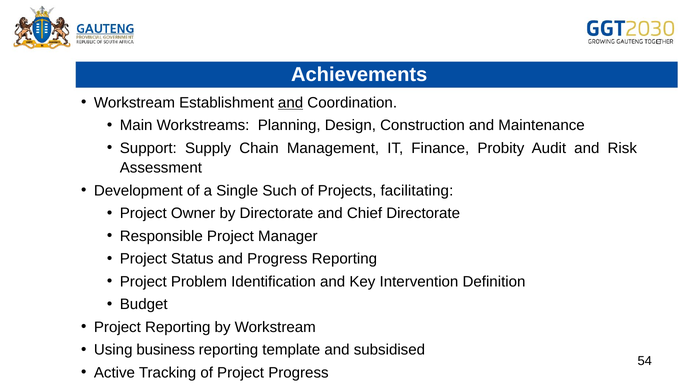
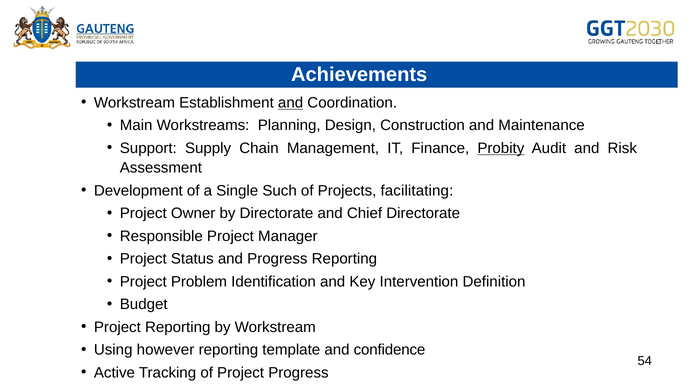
Probity underline: none -> present
business: business -> however
subsidised: subsidised -> confidence
